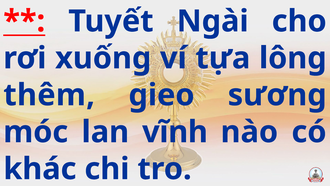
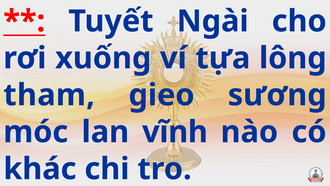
thêm: thêm -> tham
